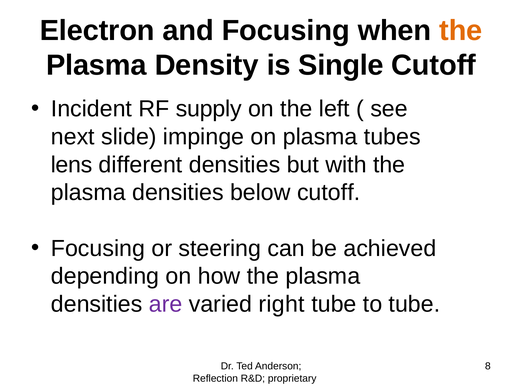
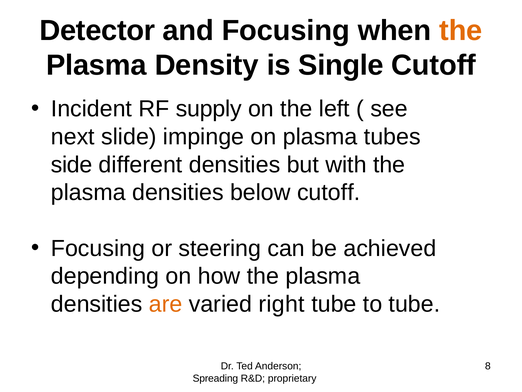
Electron: Electron -> Detector
lens: lens -> side
are colour: purple -> orange
Reflection: Reflection -> Spreading
